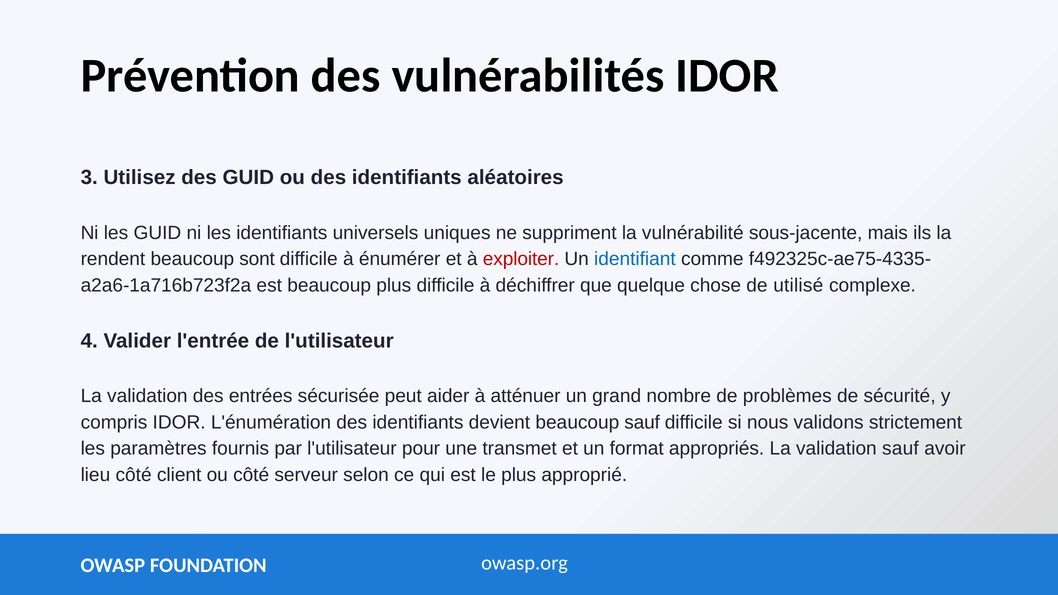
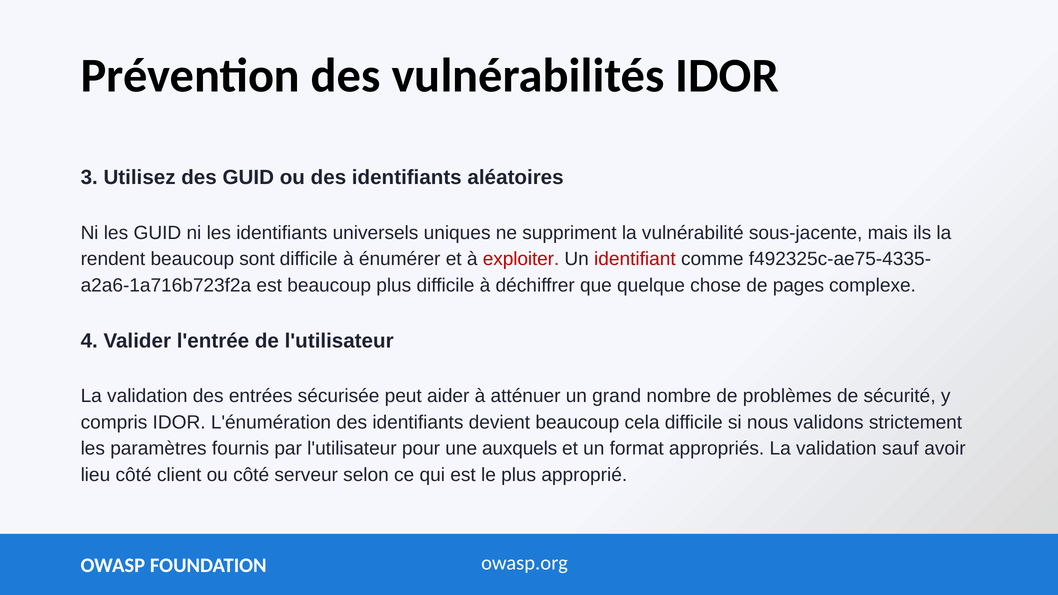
identifiant colour: blue -> red
utilisé: utilisé -> pages
beaucoup sauf: sauf -> cela
transmet: transmet -> auxquels
